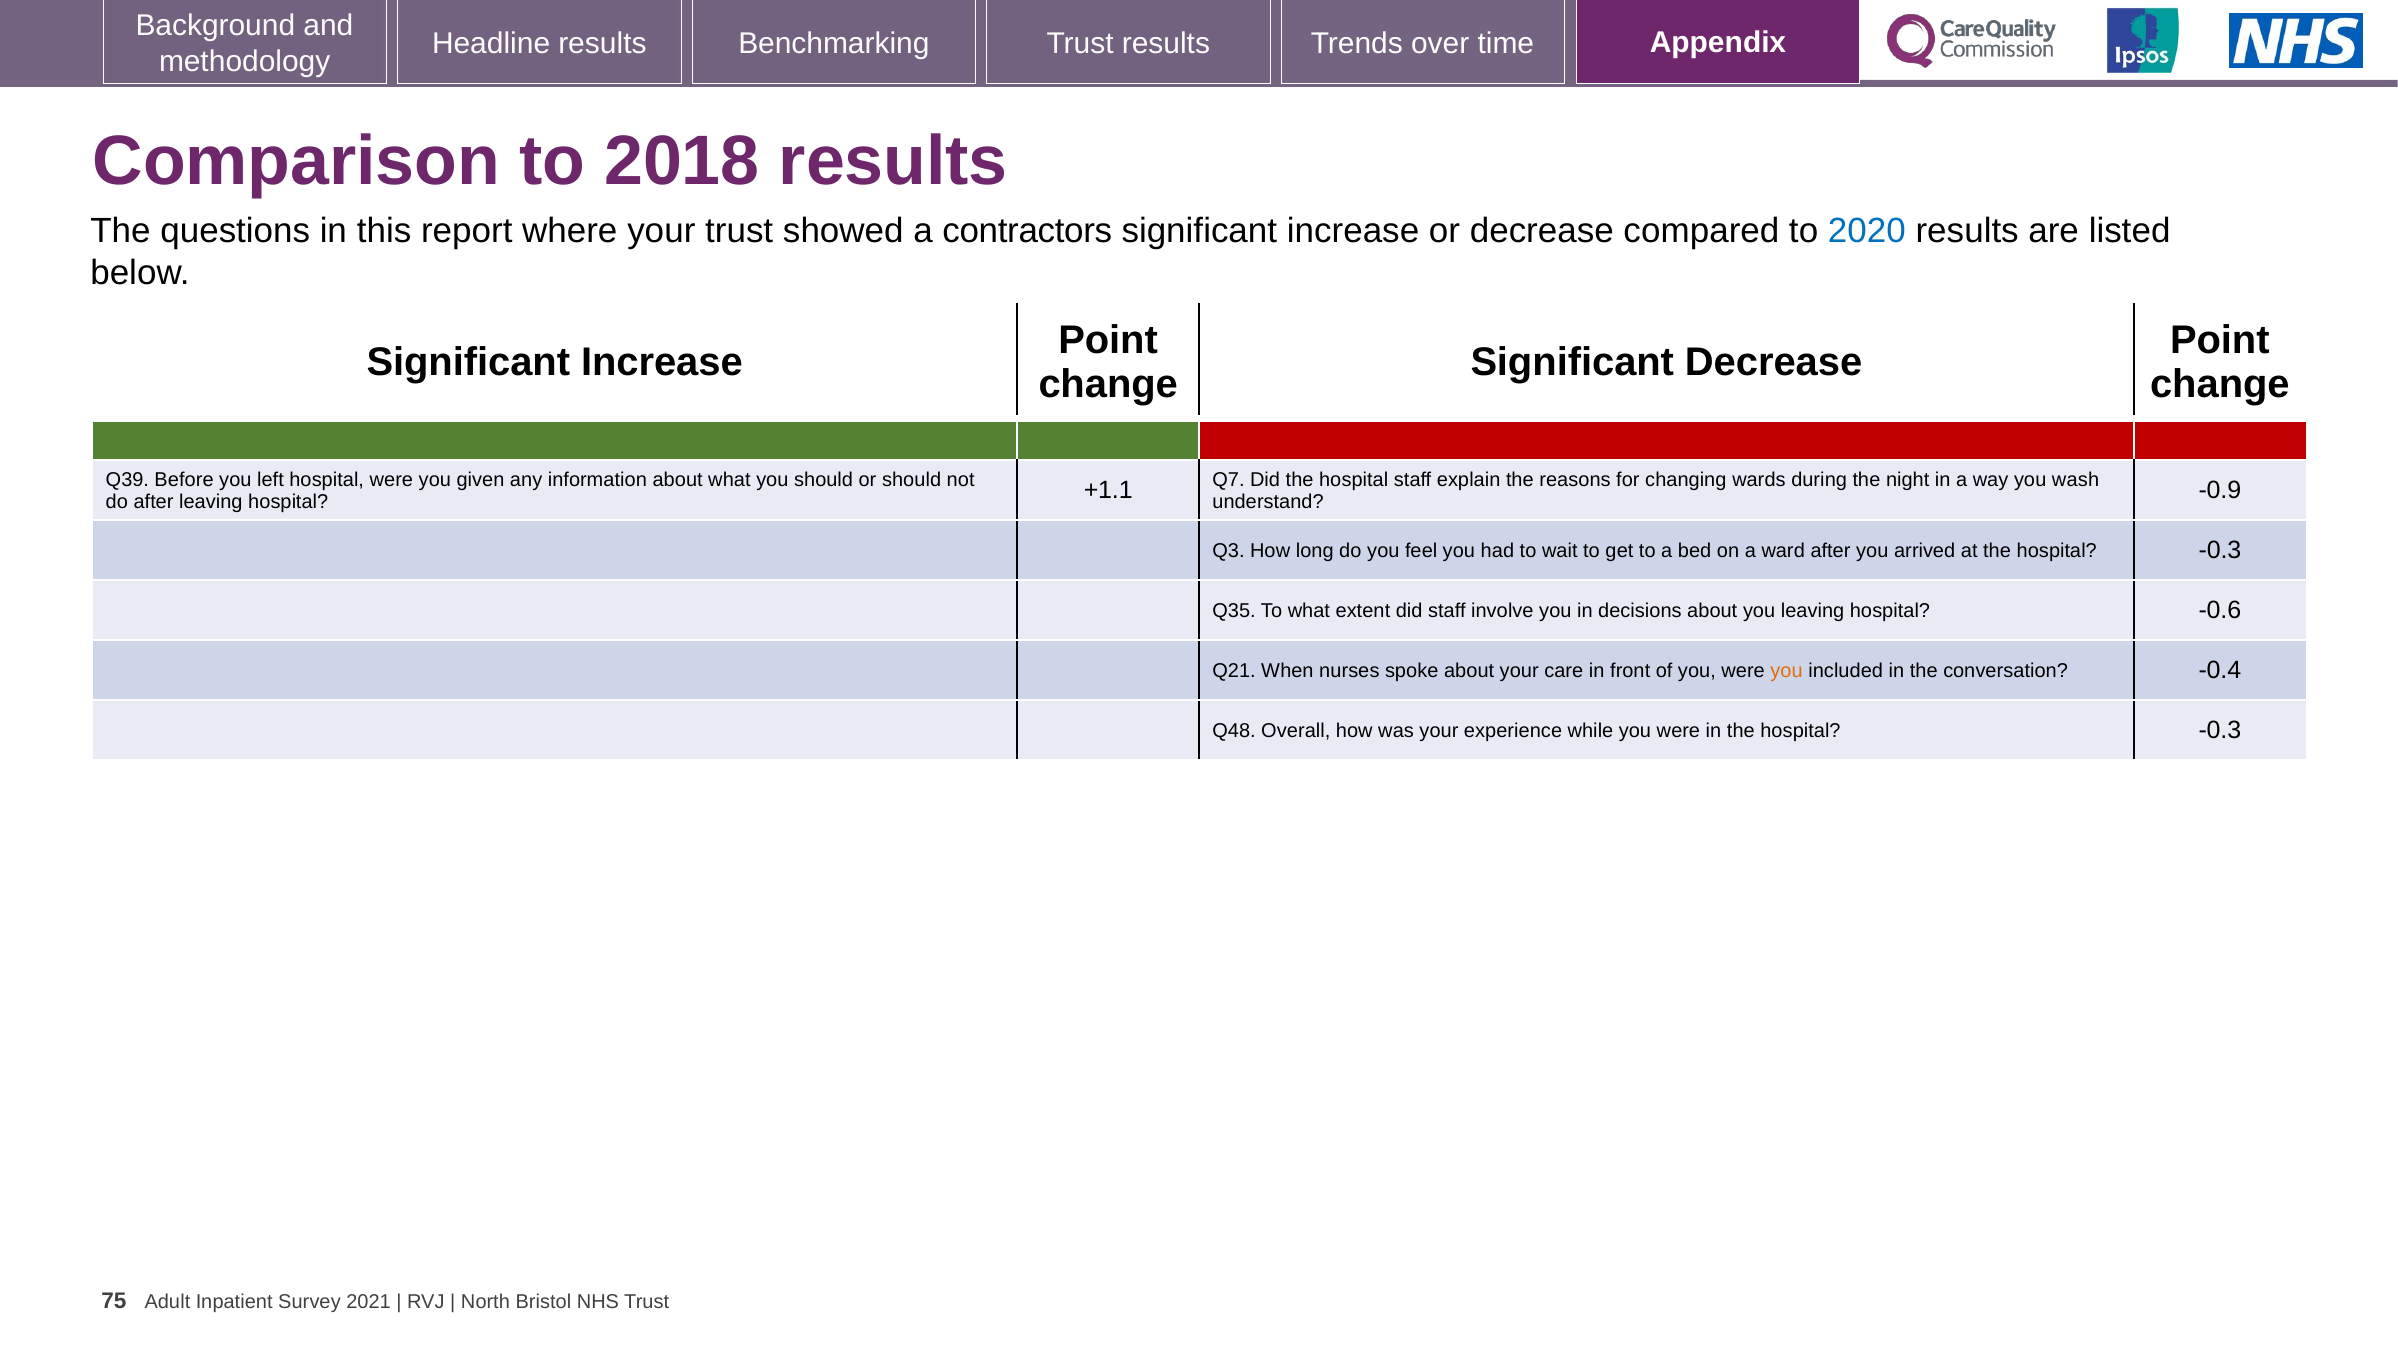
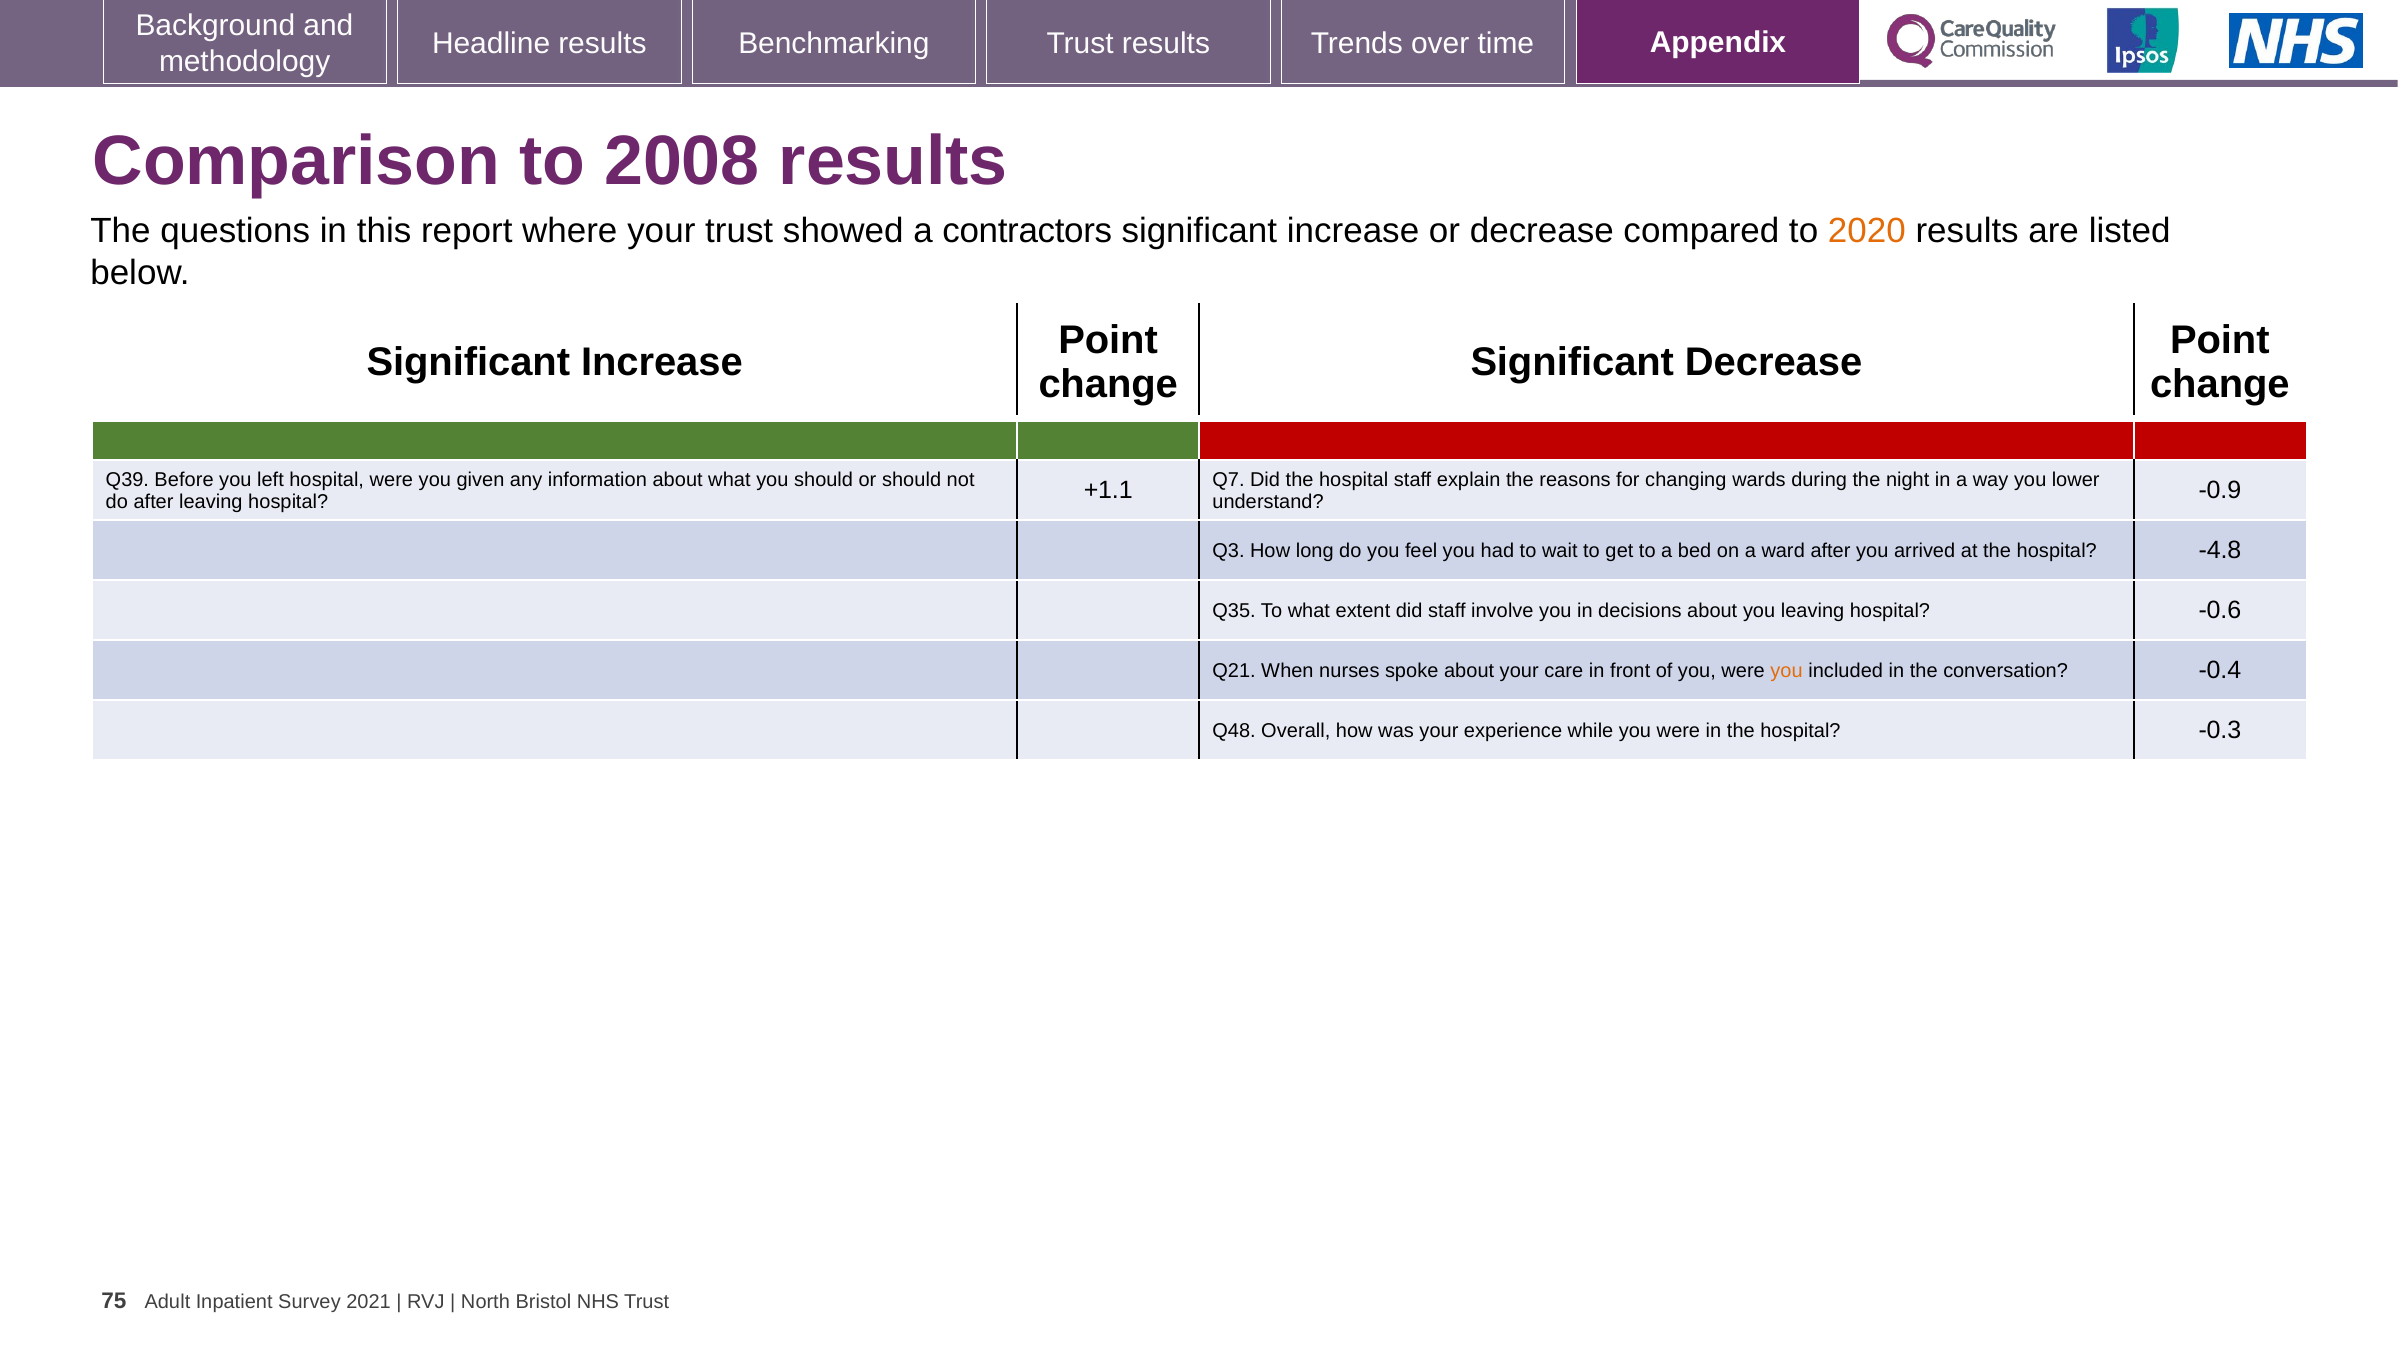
2018: 2018 -> 2008
2020 colour: blue -> orange
wash: wash -> lower
at the hospital -0.3: -0.3 -> -4.8
